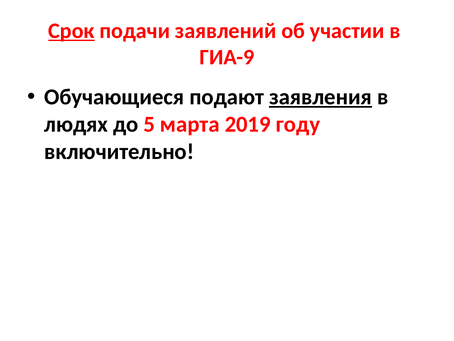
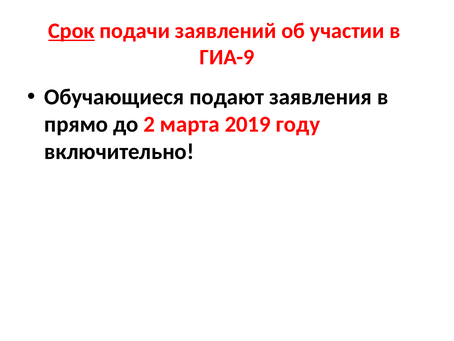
заявления underline: present -> none
людях: людях -> прямо
5: 5 -> 2
